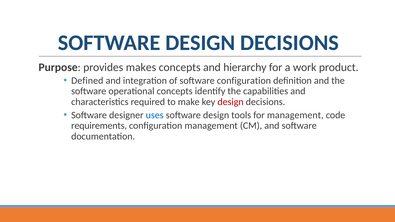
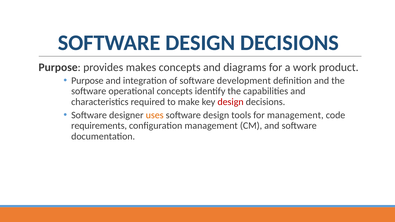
hierarchy: hierarchy -> diagrams
Defined at (87, 81): Defined -> Purpose
software configuration: configuration -> development
uses colour: blue -> orange
